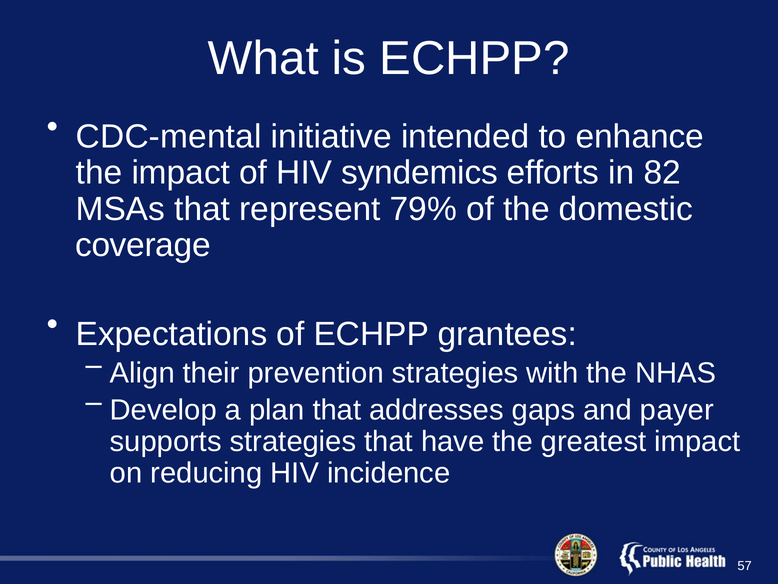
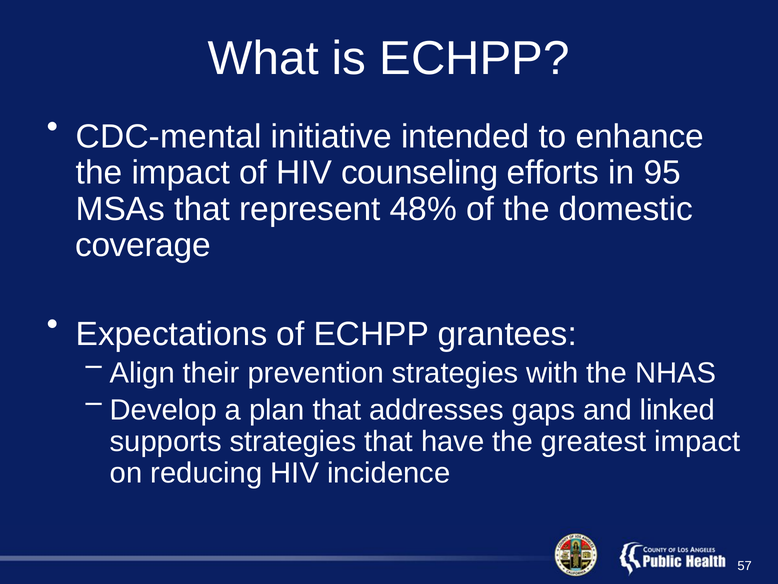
syndemics: syndemics -> counseling
82: 82 -> 95
79%: 79% -> 48%
payer: payer -> linked
